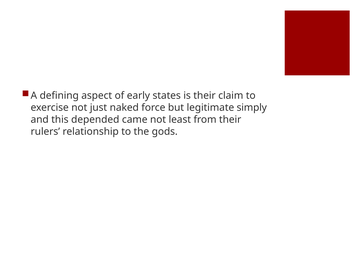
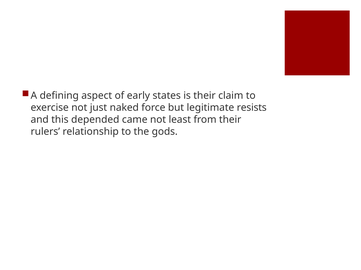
simply: simply -> resists
